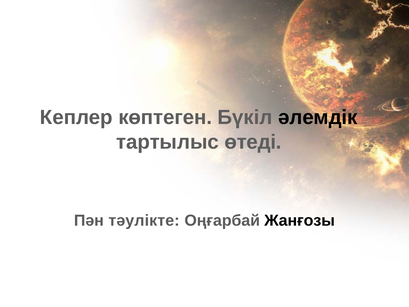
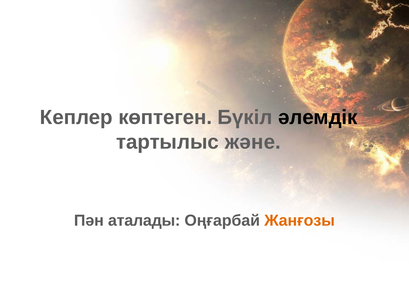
өтеді: өтеді -> және
тәулікте: тәулікте -> аталады
Жанғозы colour: black -> orange
